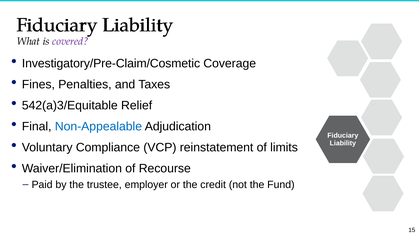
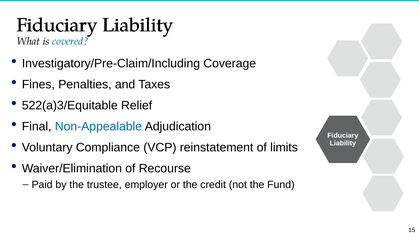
covered colour: purple -> blue
Investigatory/Pre-Claim/Cosmetic: Investigatory/Pre-Claim/Cosmetic -> Investigatory/Pre-Claim/Including
542(a)3/Equitable: 542(a)3/Equitable -> 522(a)3/Equitable
